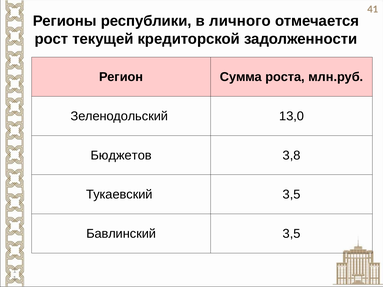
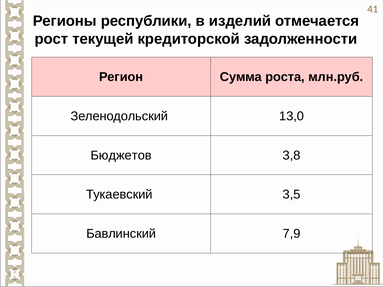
личного: личного -> изделий
Бавлинский 3,5: 3,5 -> 7,9
